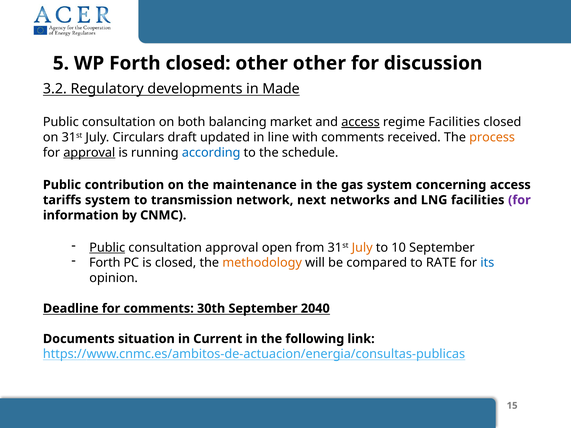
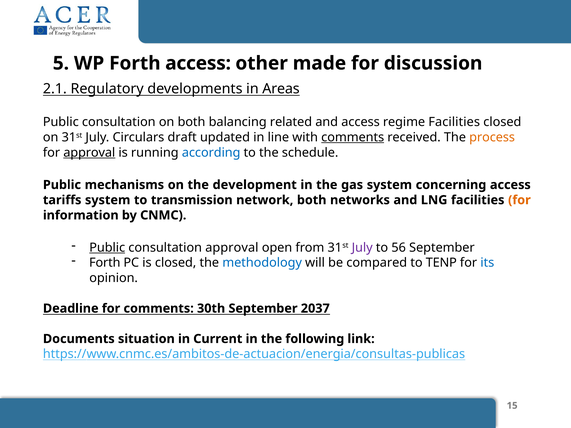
Forth closed: closed -> access
other other: other -> made
3.2: 3.2 -> 2.1
Made: Made -> Areas
market: market -> related
access at (361, 122) underline: present -> none
comments at (353, 137) underline: none -> present
contribution: contribution -> mechanisms
maintenance: maintenance -> development
network next: next -> both
for at (519, 200) colour: purple -> orange
July at (362, 248) colour: orange -> purple
10: 10 -> 56
methodology colour: orange -> blue
RATE: RATE -> TENP
2040: 2040 -> 2037
